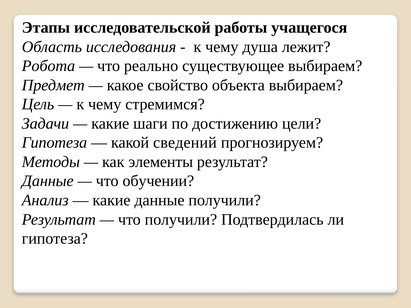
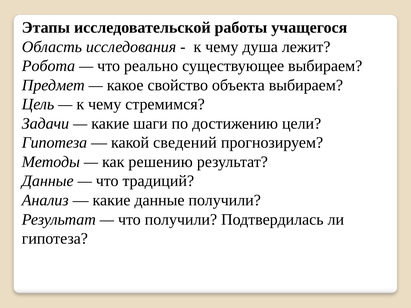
элементы: элементы -> решению
обучении: обучении -> традиций
